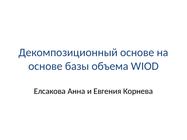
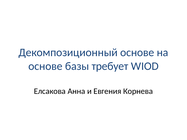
объема: объема -> требует
